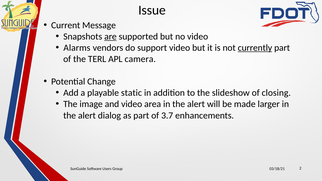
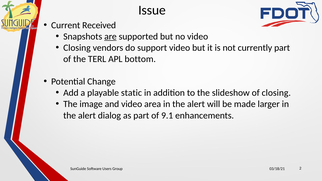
Message: Message -> Received
Alarms at (77, 48): Alarms -> Closing
currently underline: present -> none
camera: camera -> bottom
3.7: 3.7 -> 9.1
